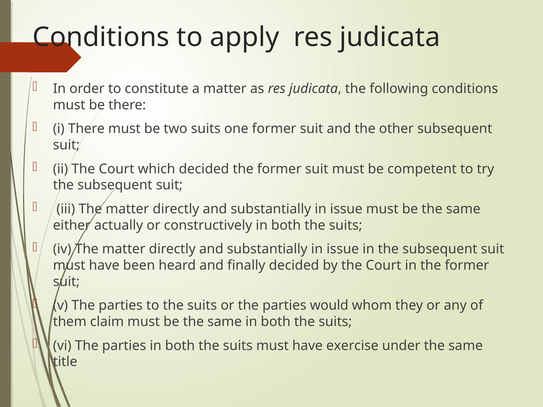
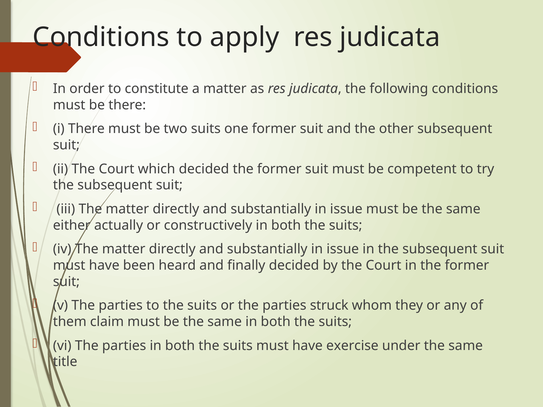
would: would -> struck
